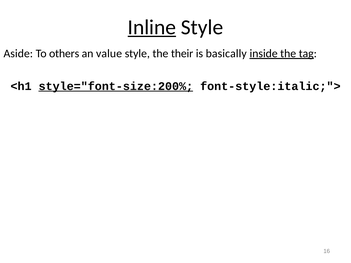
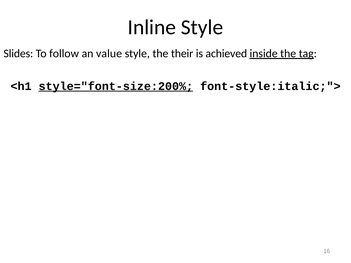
Inline underline: present -> none
Aside: Aside -> Slides
others: others -> follow
basically: basically -> achieved
